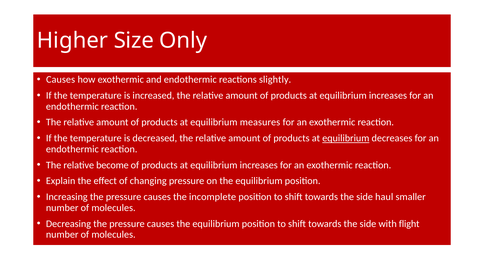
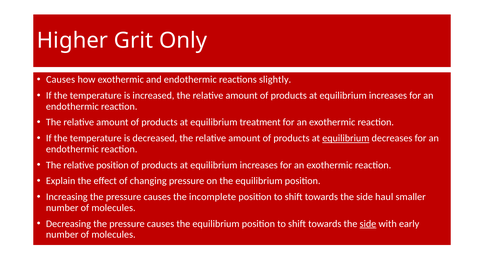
Size: Size -> Grit
measures: measures -> treatment
relative become: become -> position
side at (368, 224) underline: none -> present
flight: flight -> early
